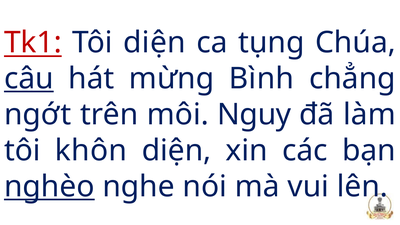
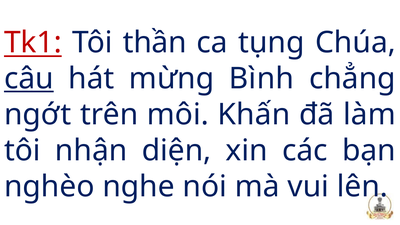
Tôi diện: diện -> thần
Nguy: Nguy -> Khấn
khôn: khôn -> nhận
nghèo underline: present -> none
